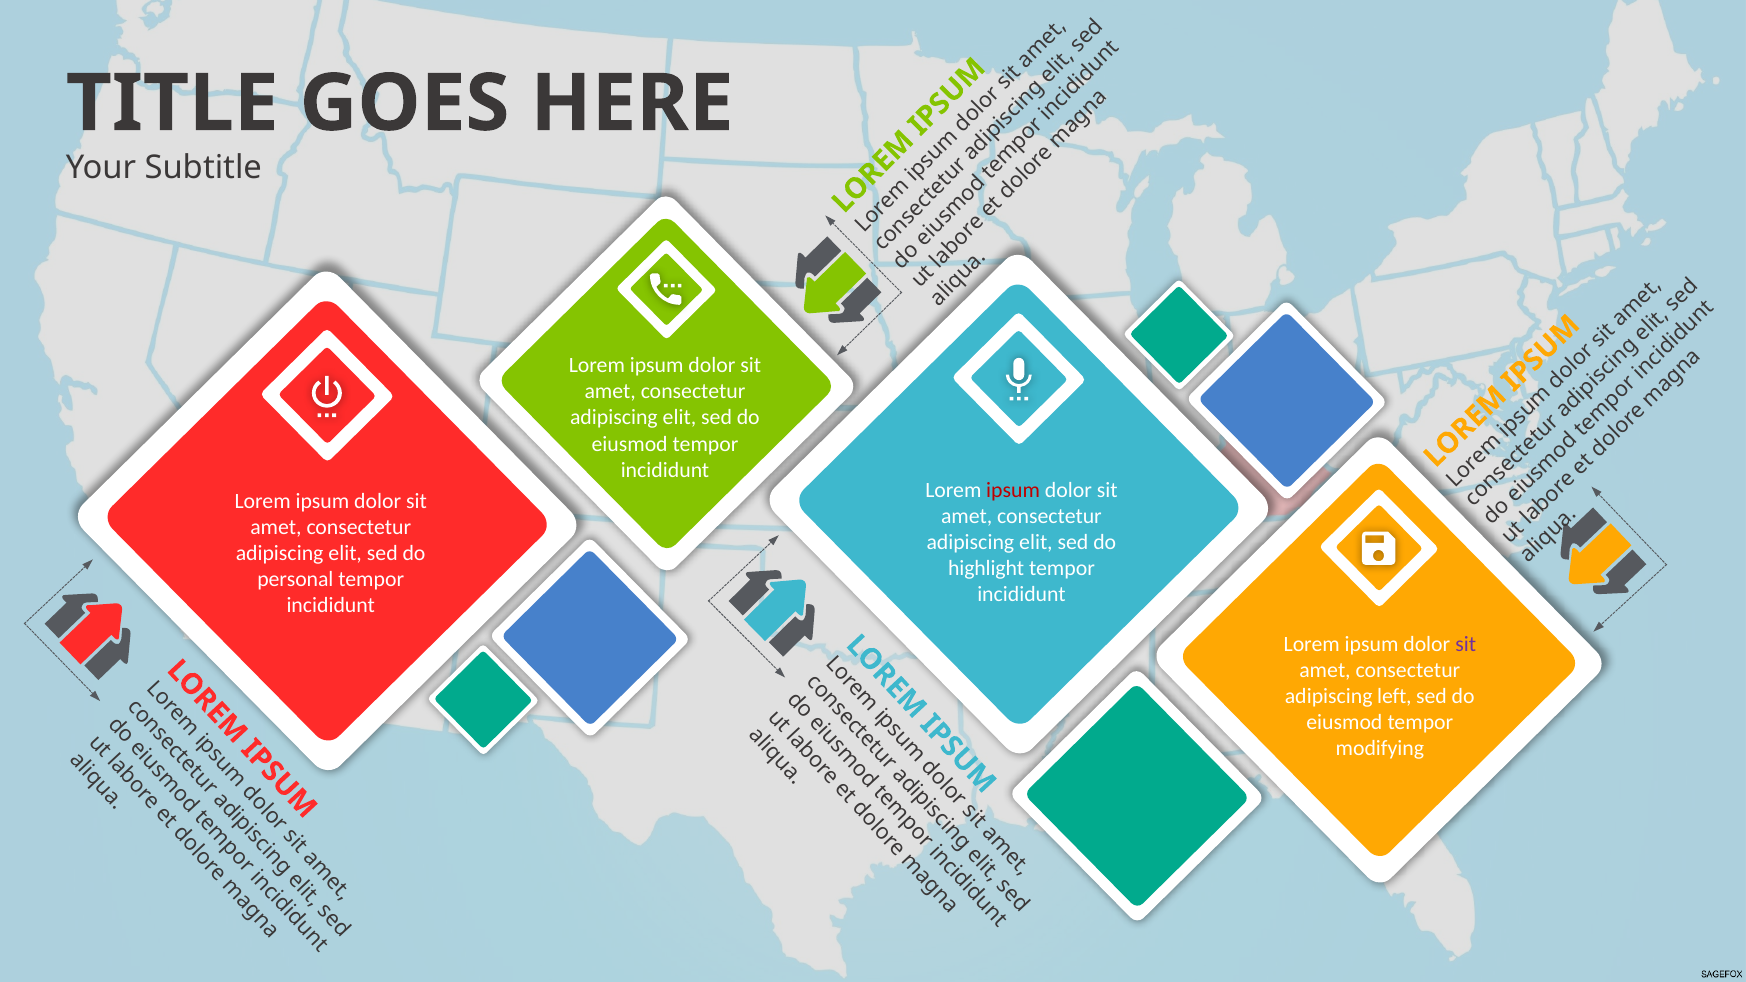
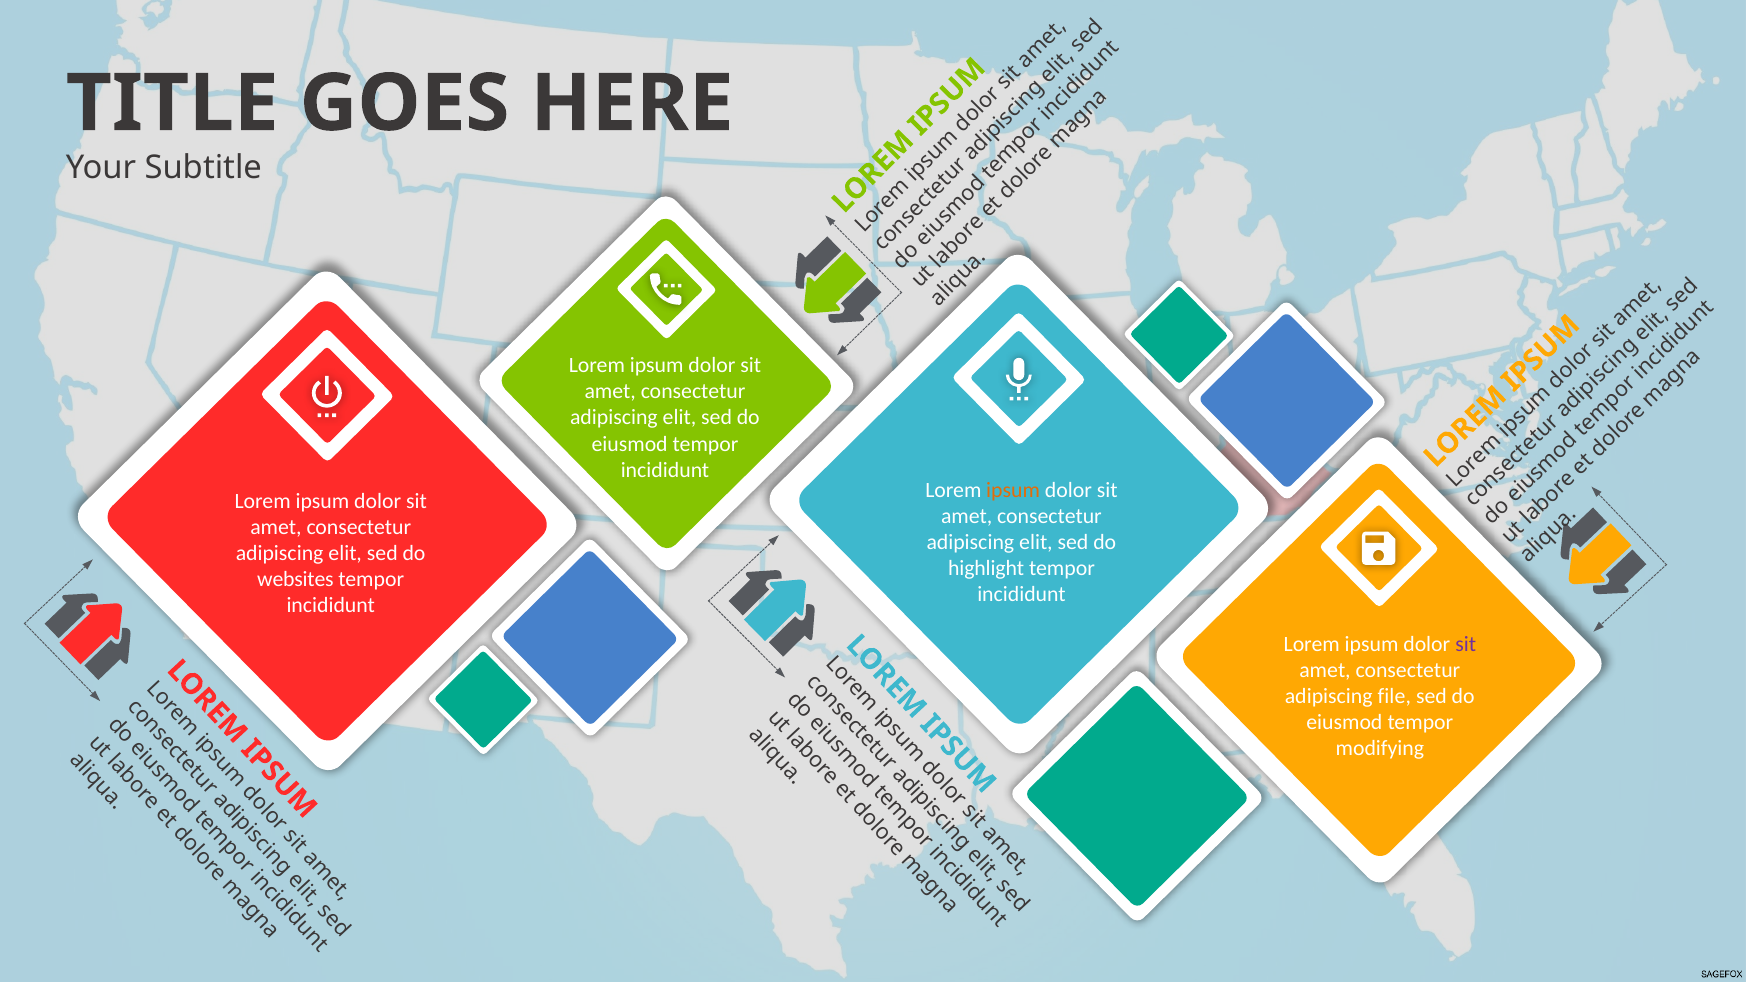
ipsum at (1013, 490) colour: red -> orange
personal: personal -> websites
left: left -> file
